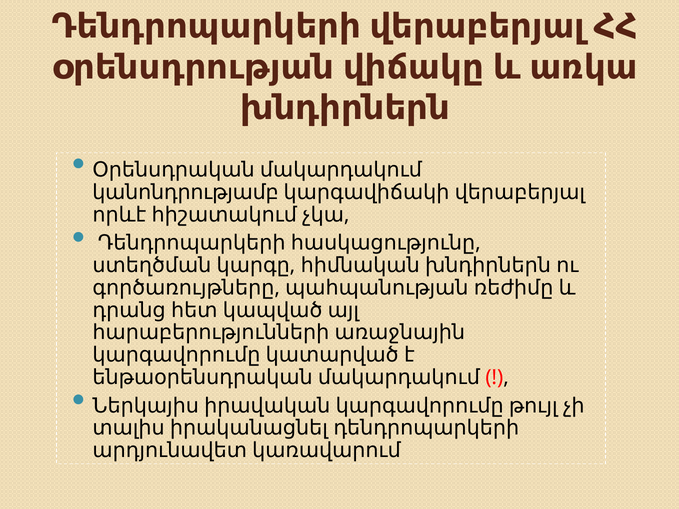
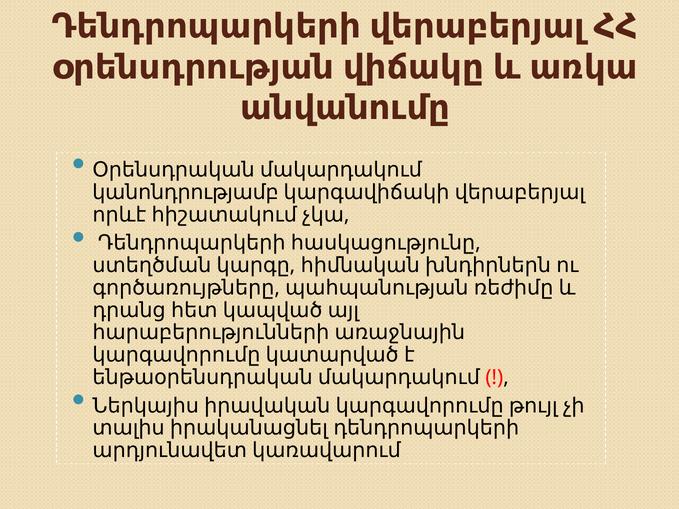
խնդիրներն at (345, 108): խնդիրներն -> անվանումը
